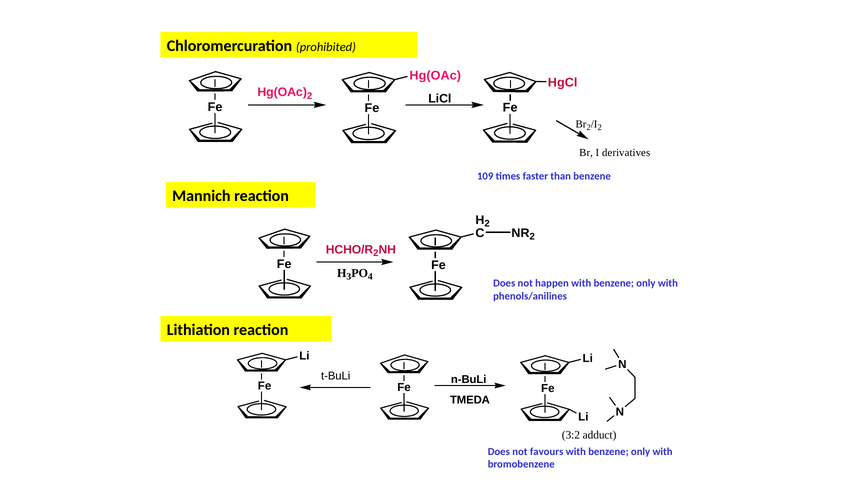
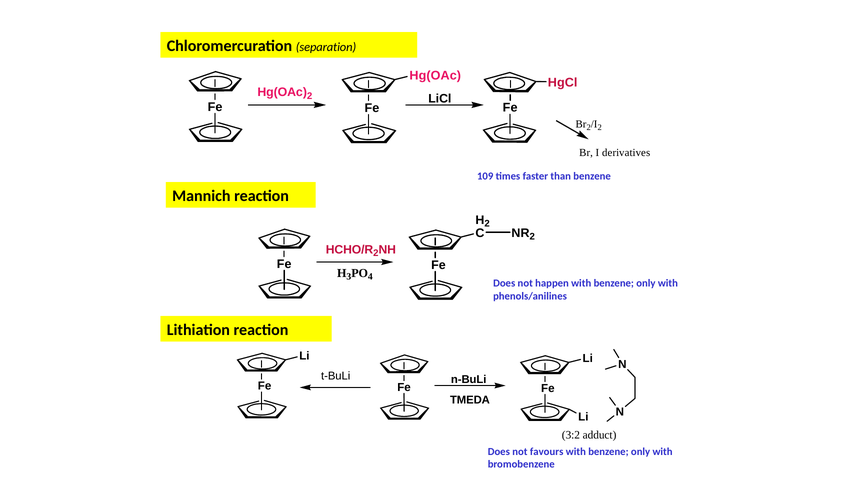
prohibited: prohibited -> separation
